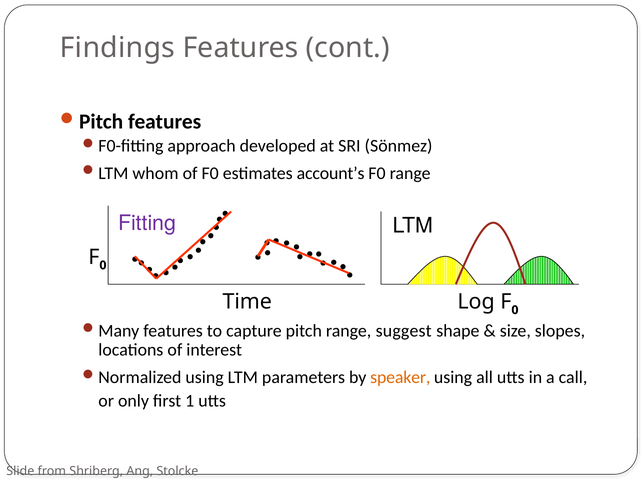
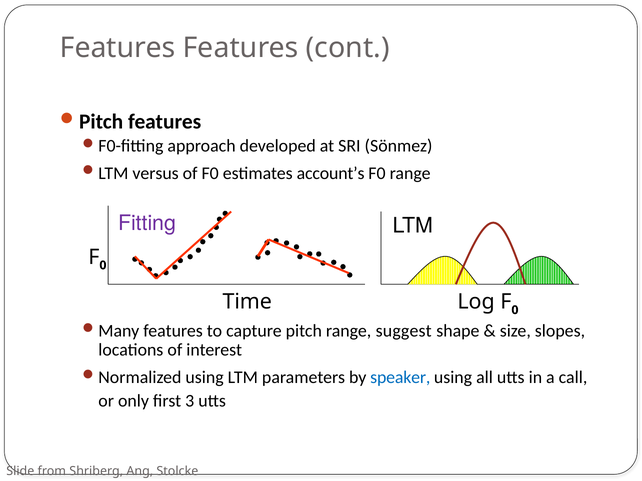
Findings at (117, 48): Findings -> Features
whom: whom -> versus
speaker colour: orange -> blue
1: 1 -> 3
